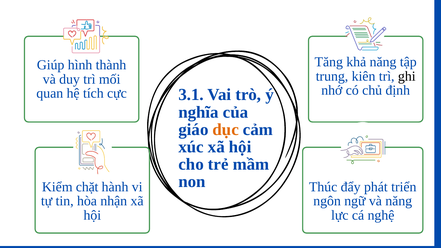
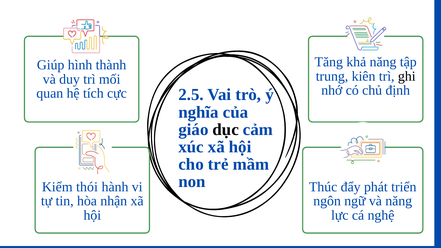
3.1: 3.1 -> 2.5
dục colour: orange -> black
chặt: chặt -> thói
